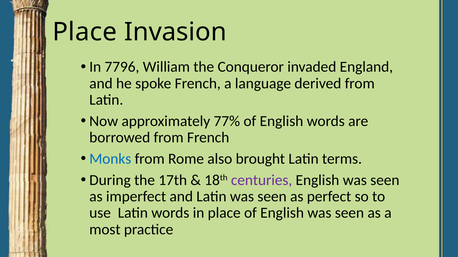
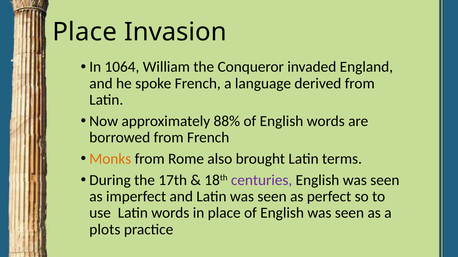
7796: 7796 -> 1064
77%: 77% -> 88%
Monks colour: blue -> orange
most: most -> plots
